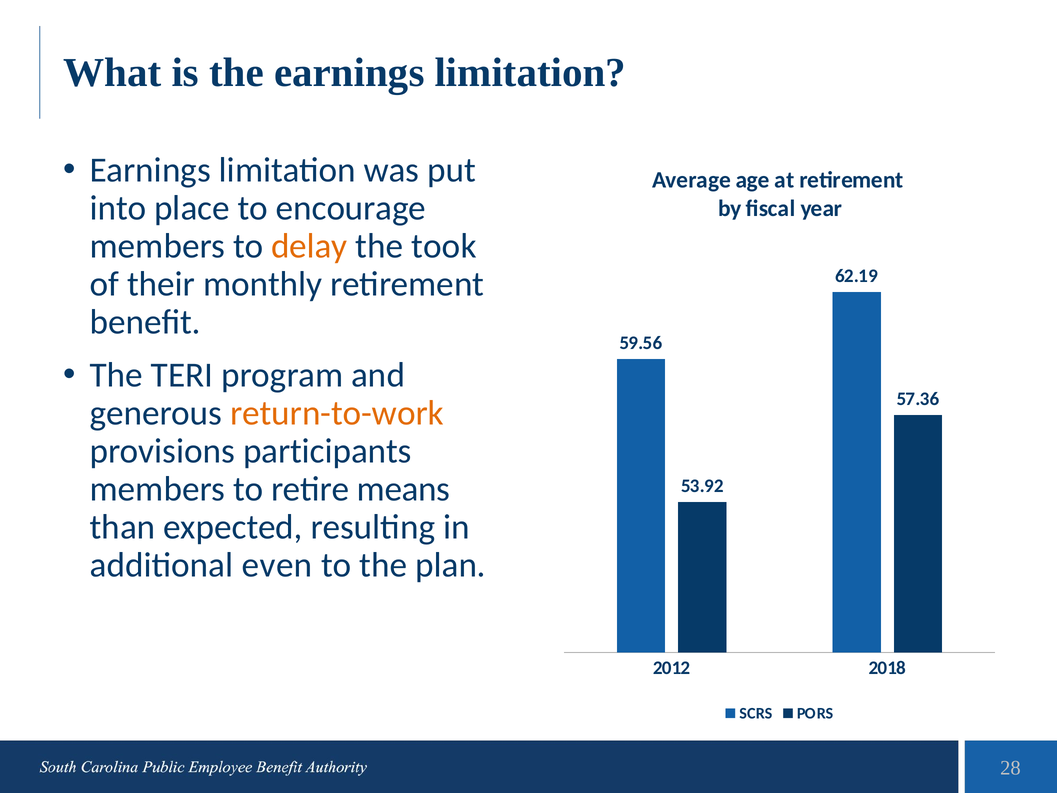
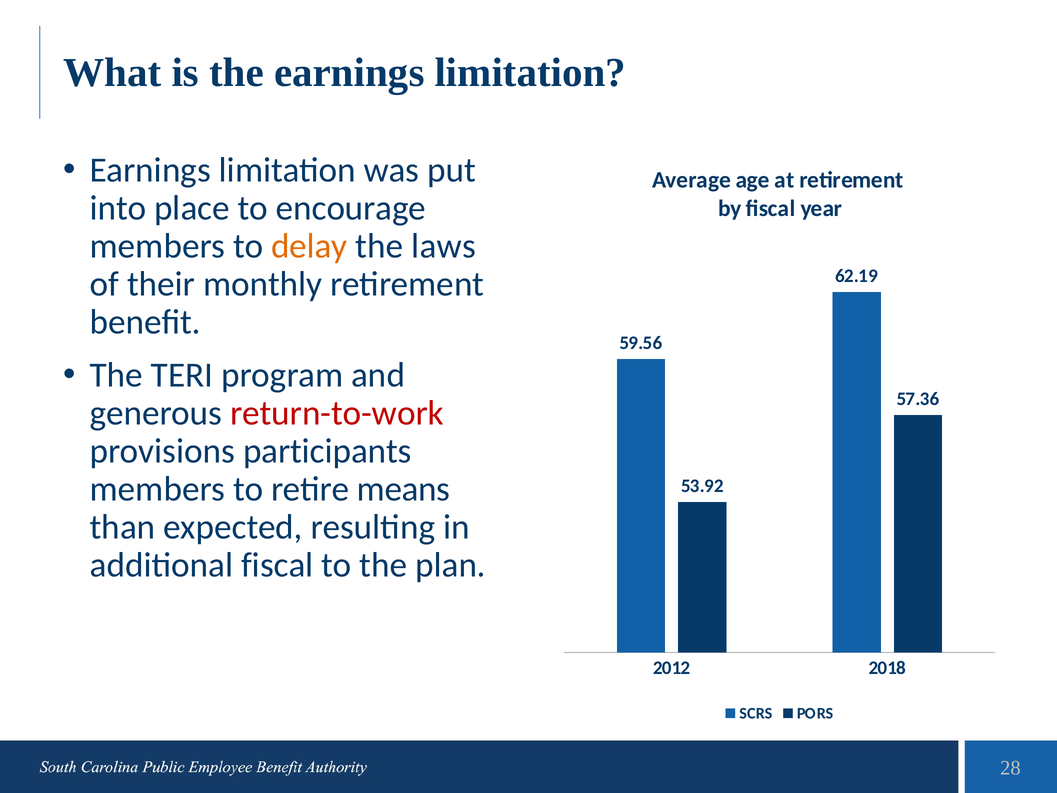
took: took -> laws
return-to-work colour: orange -> red
additional even: even -> fiscal
